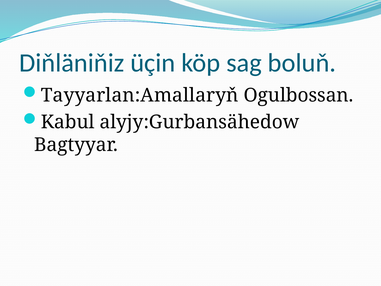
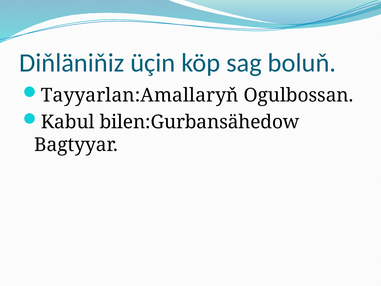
alyjy:Gurbansähedow: alyjy:Gurbansähedow -> bilen:Gurbansähedow
